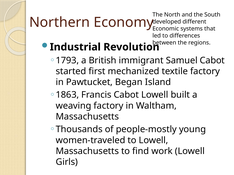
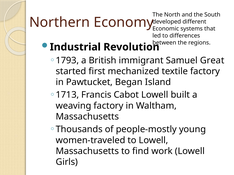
Samuel Cabot: Cabot -> Great
1863: 1863 -> 1713
